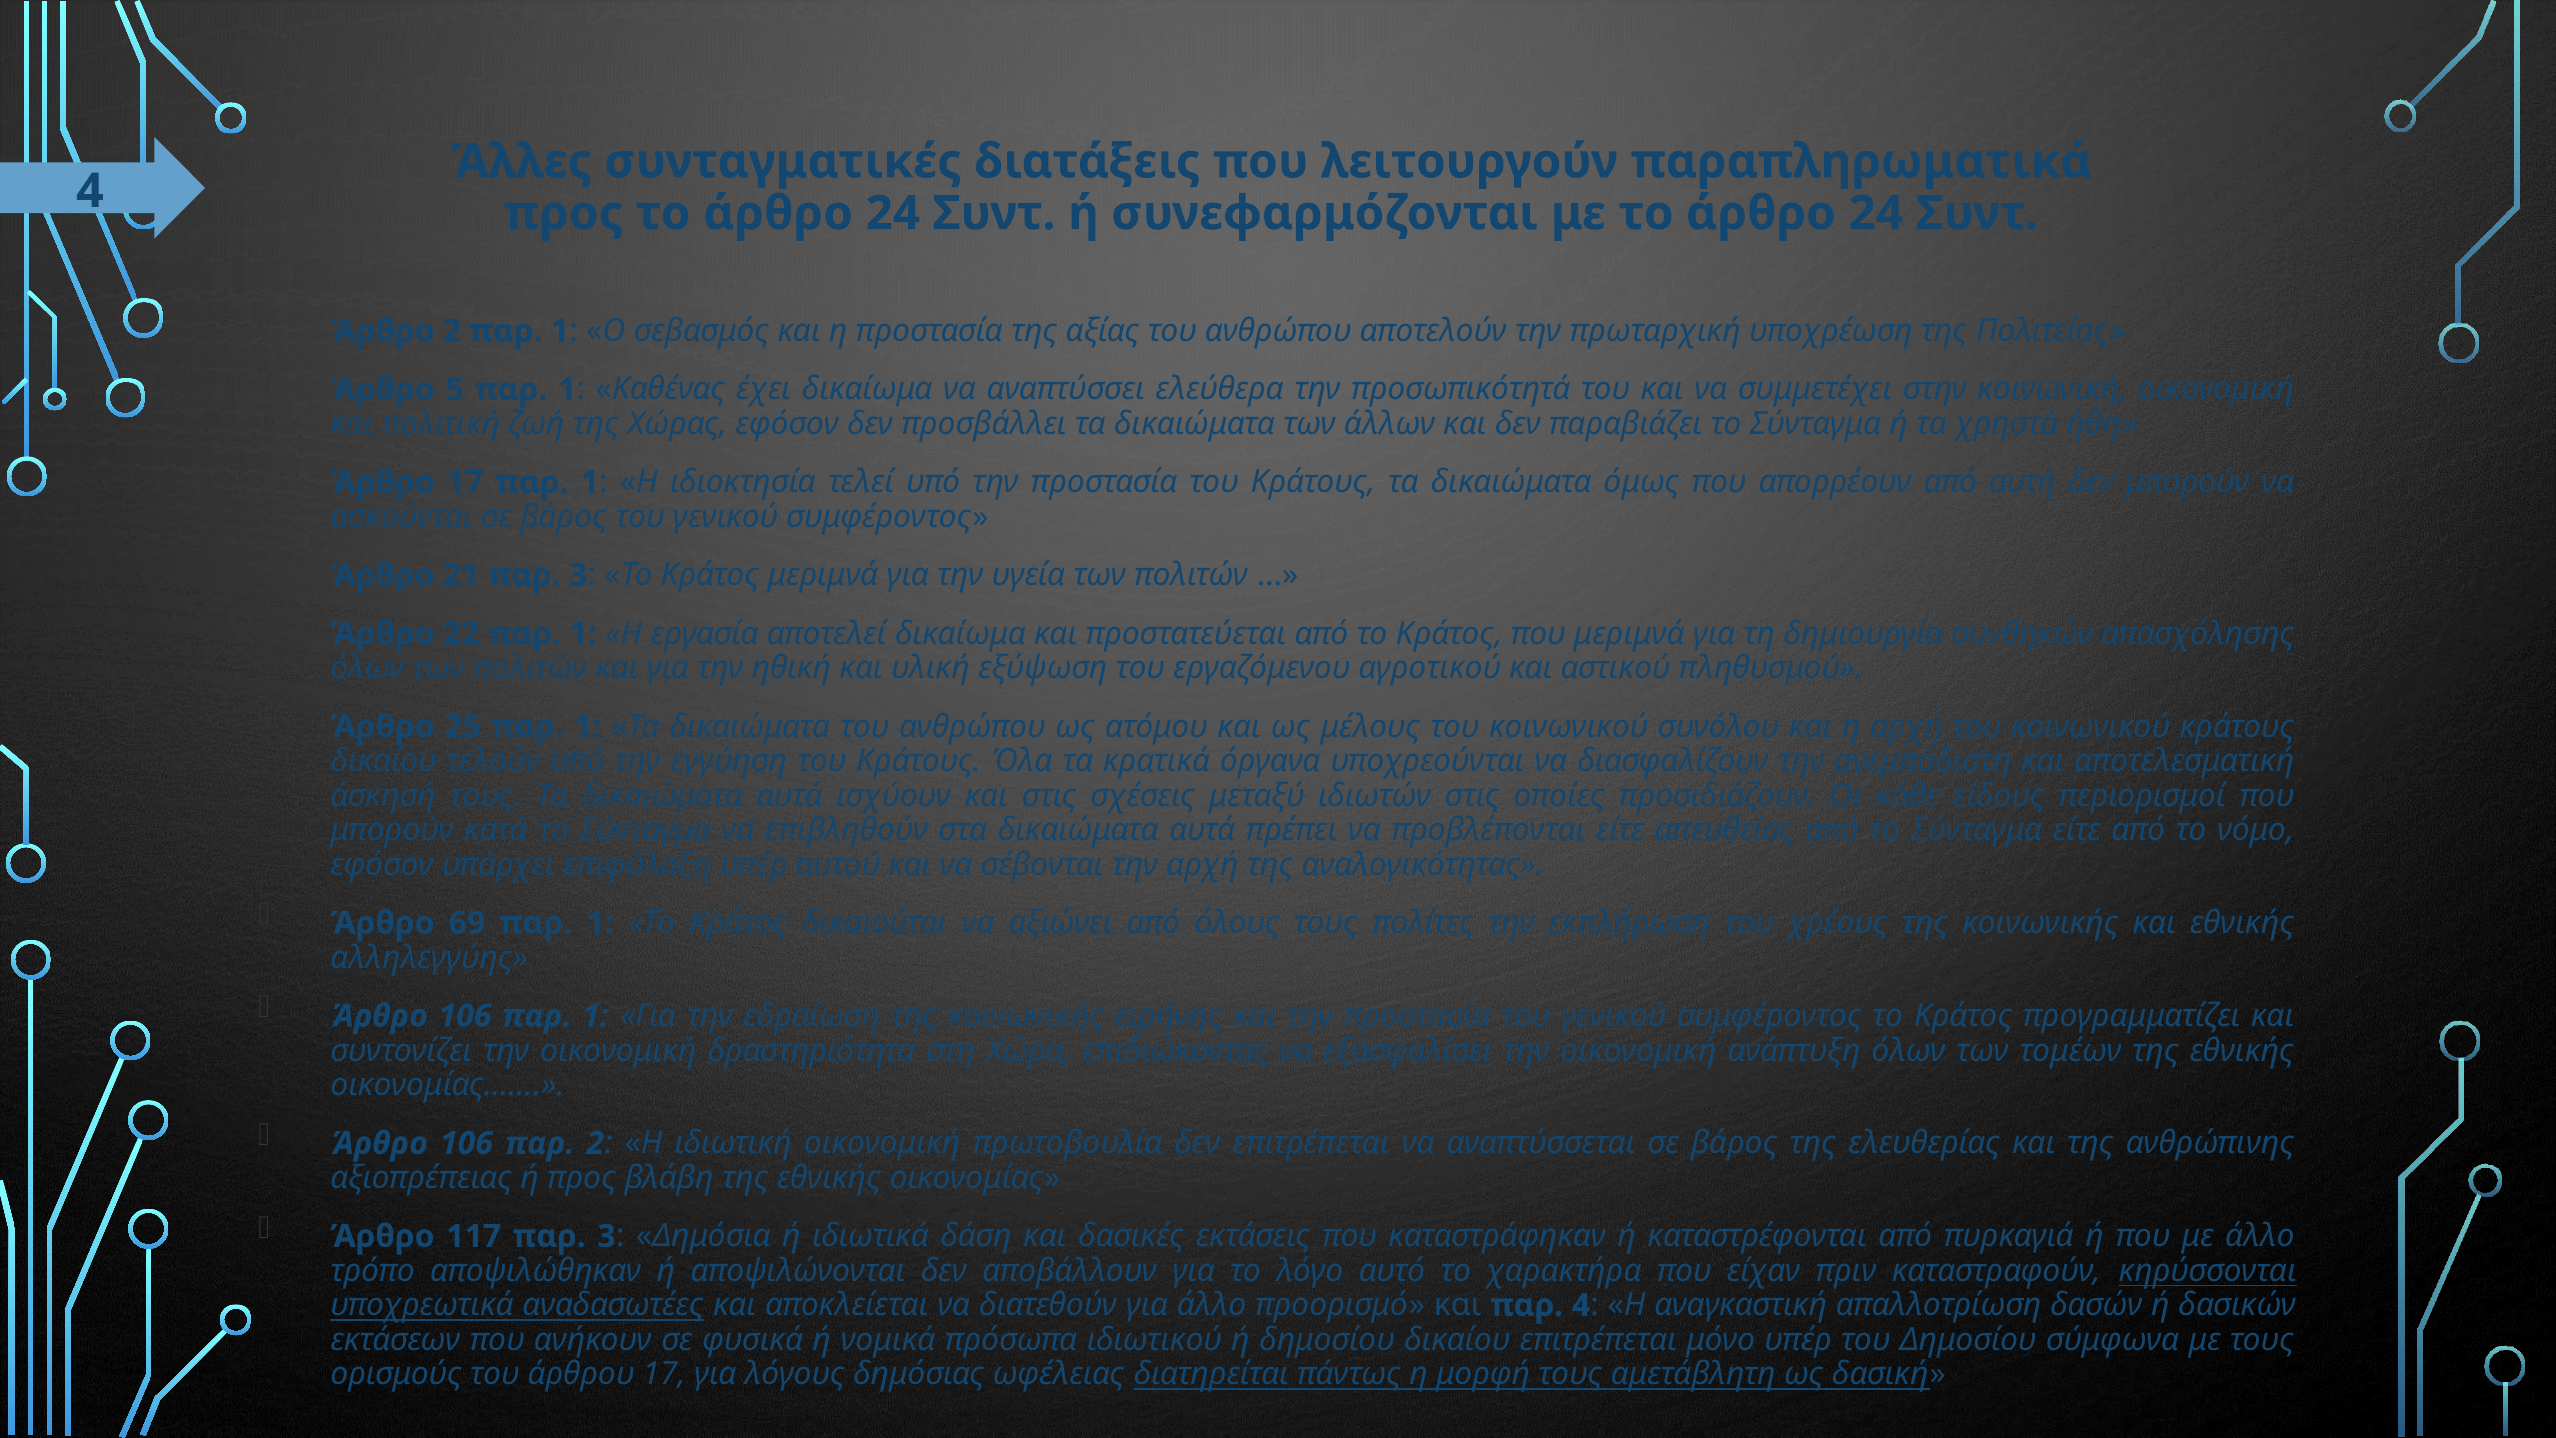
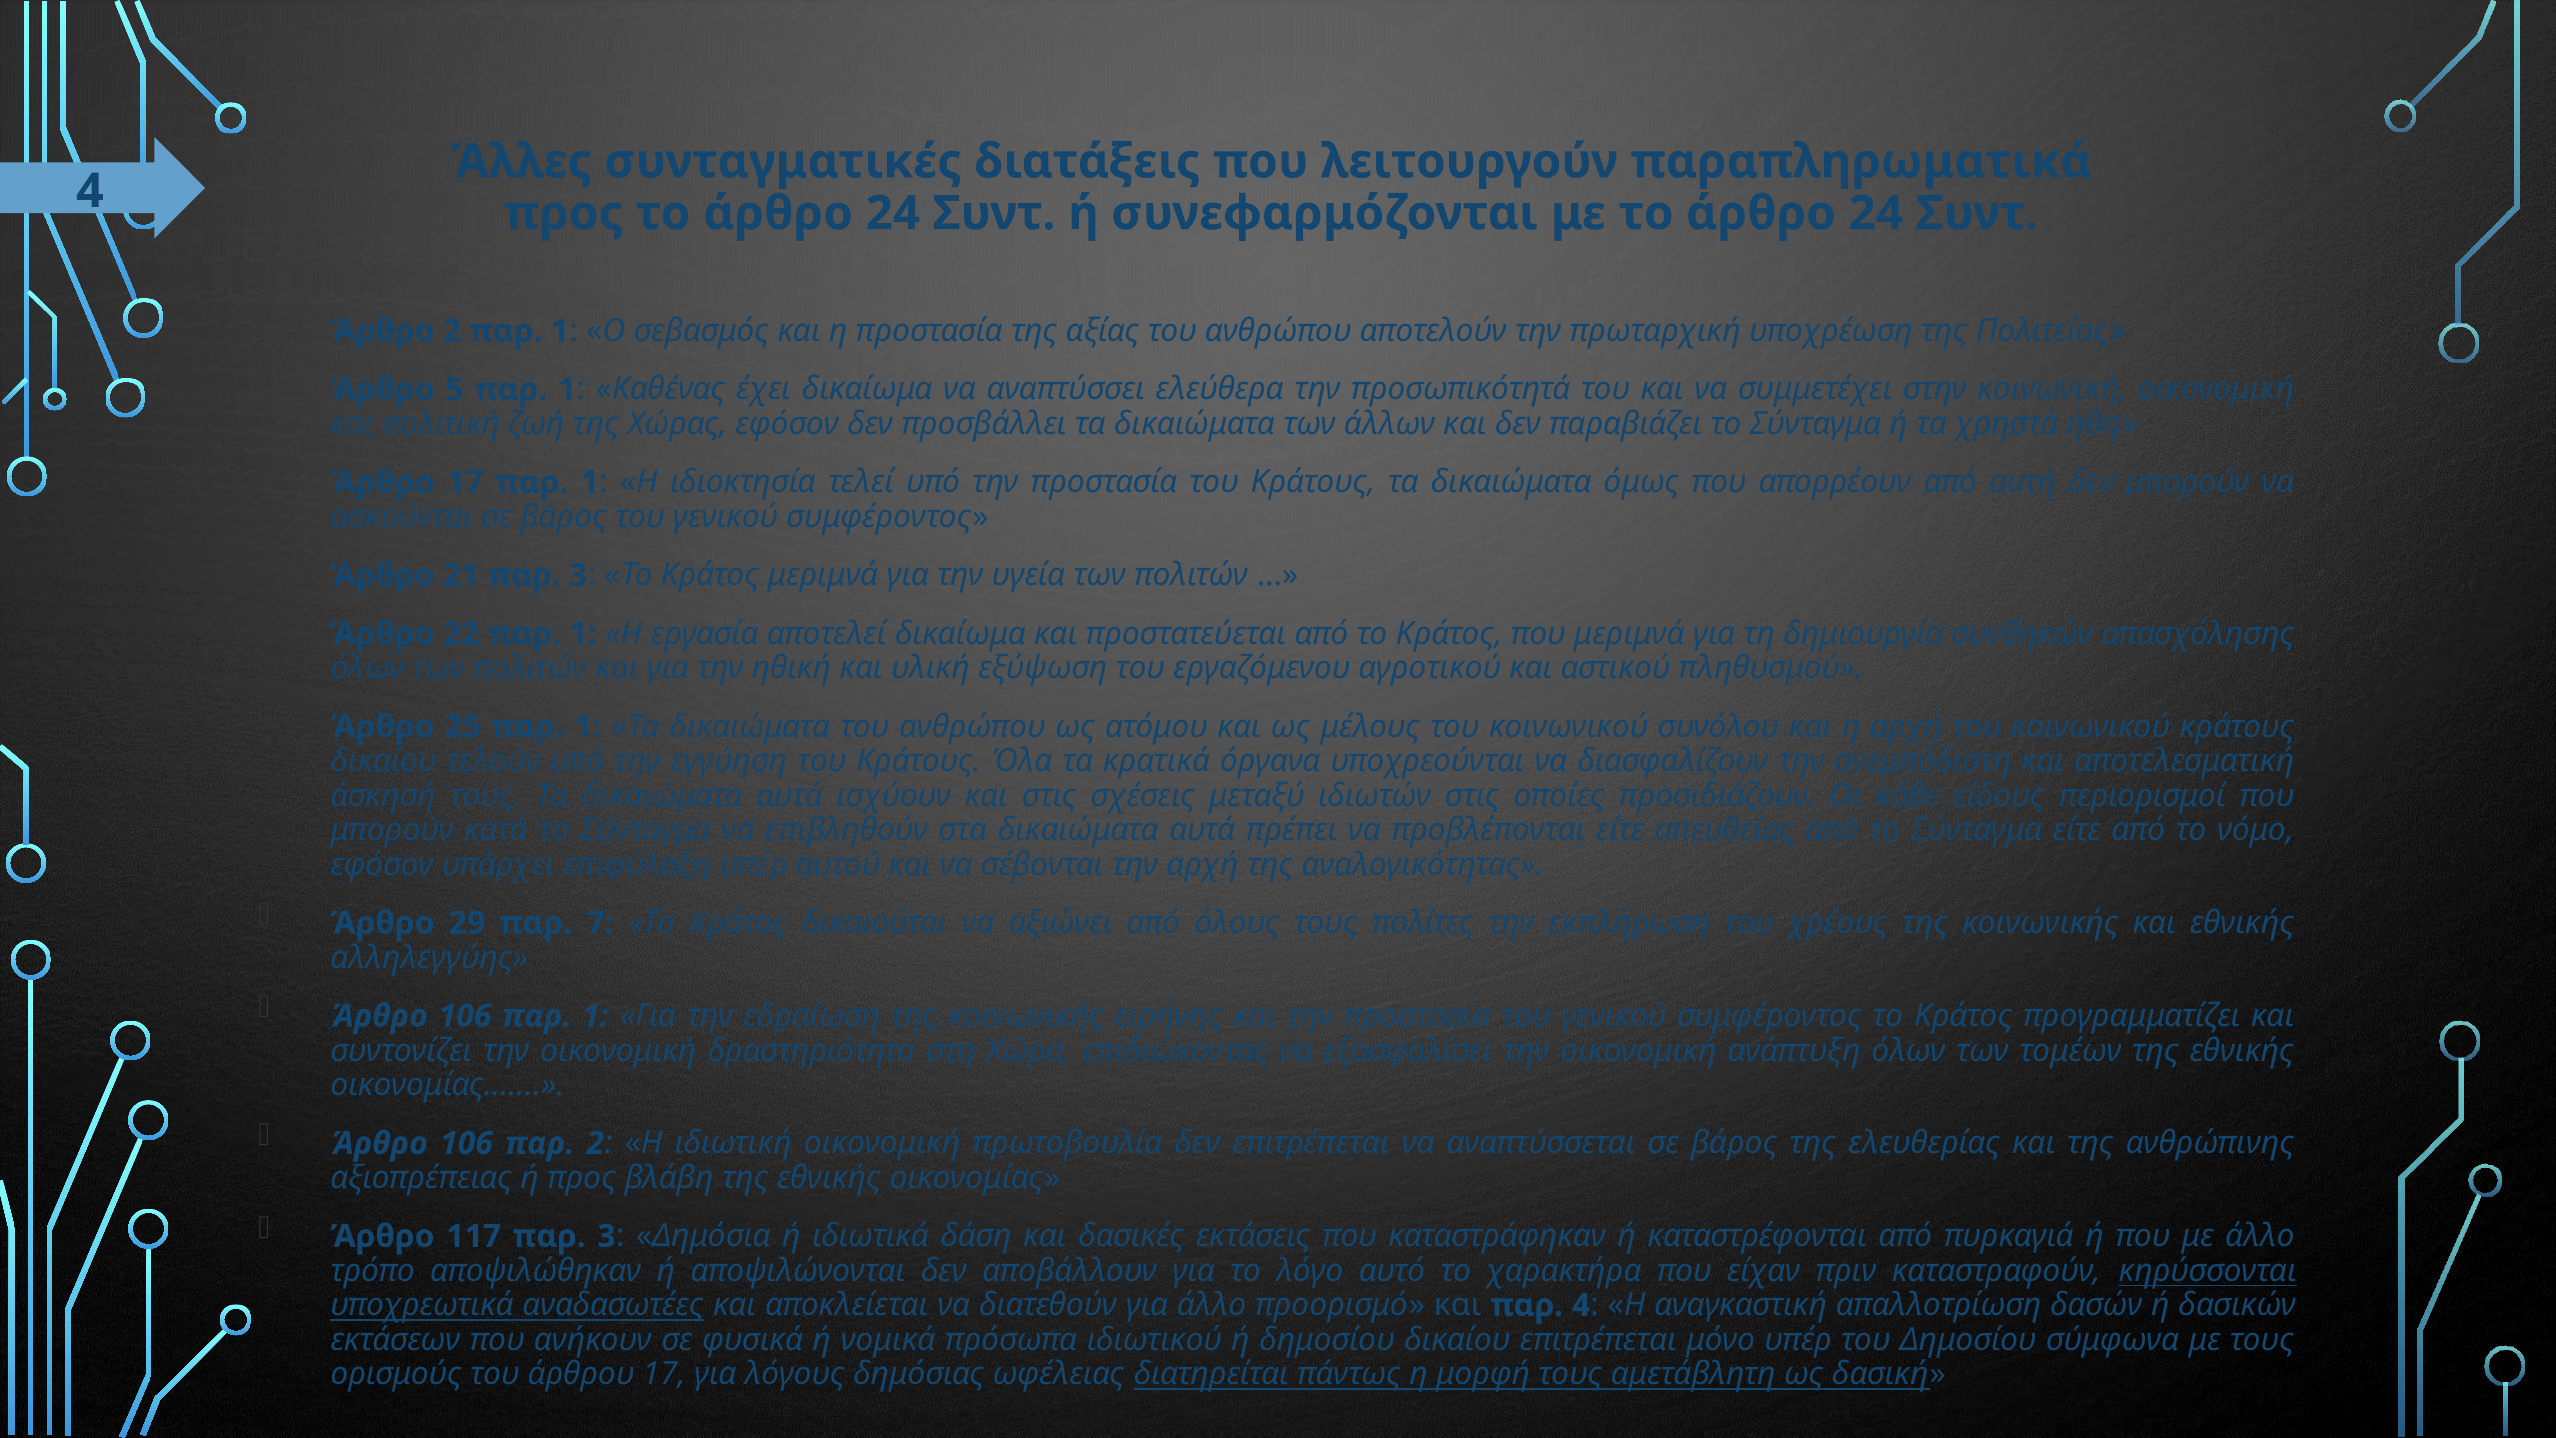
69: 69 -> 29
1 at (600, 923): 1 -> 7
